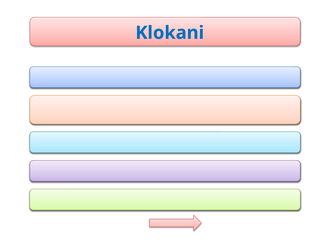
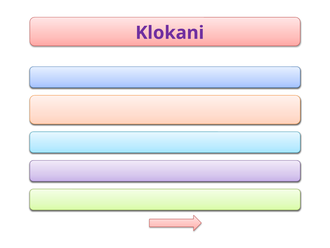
Klokani colour: blue -> purple
